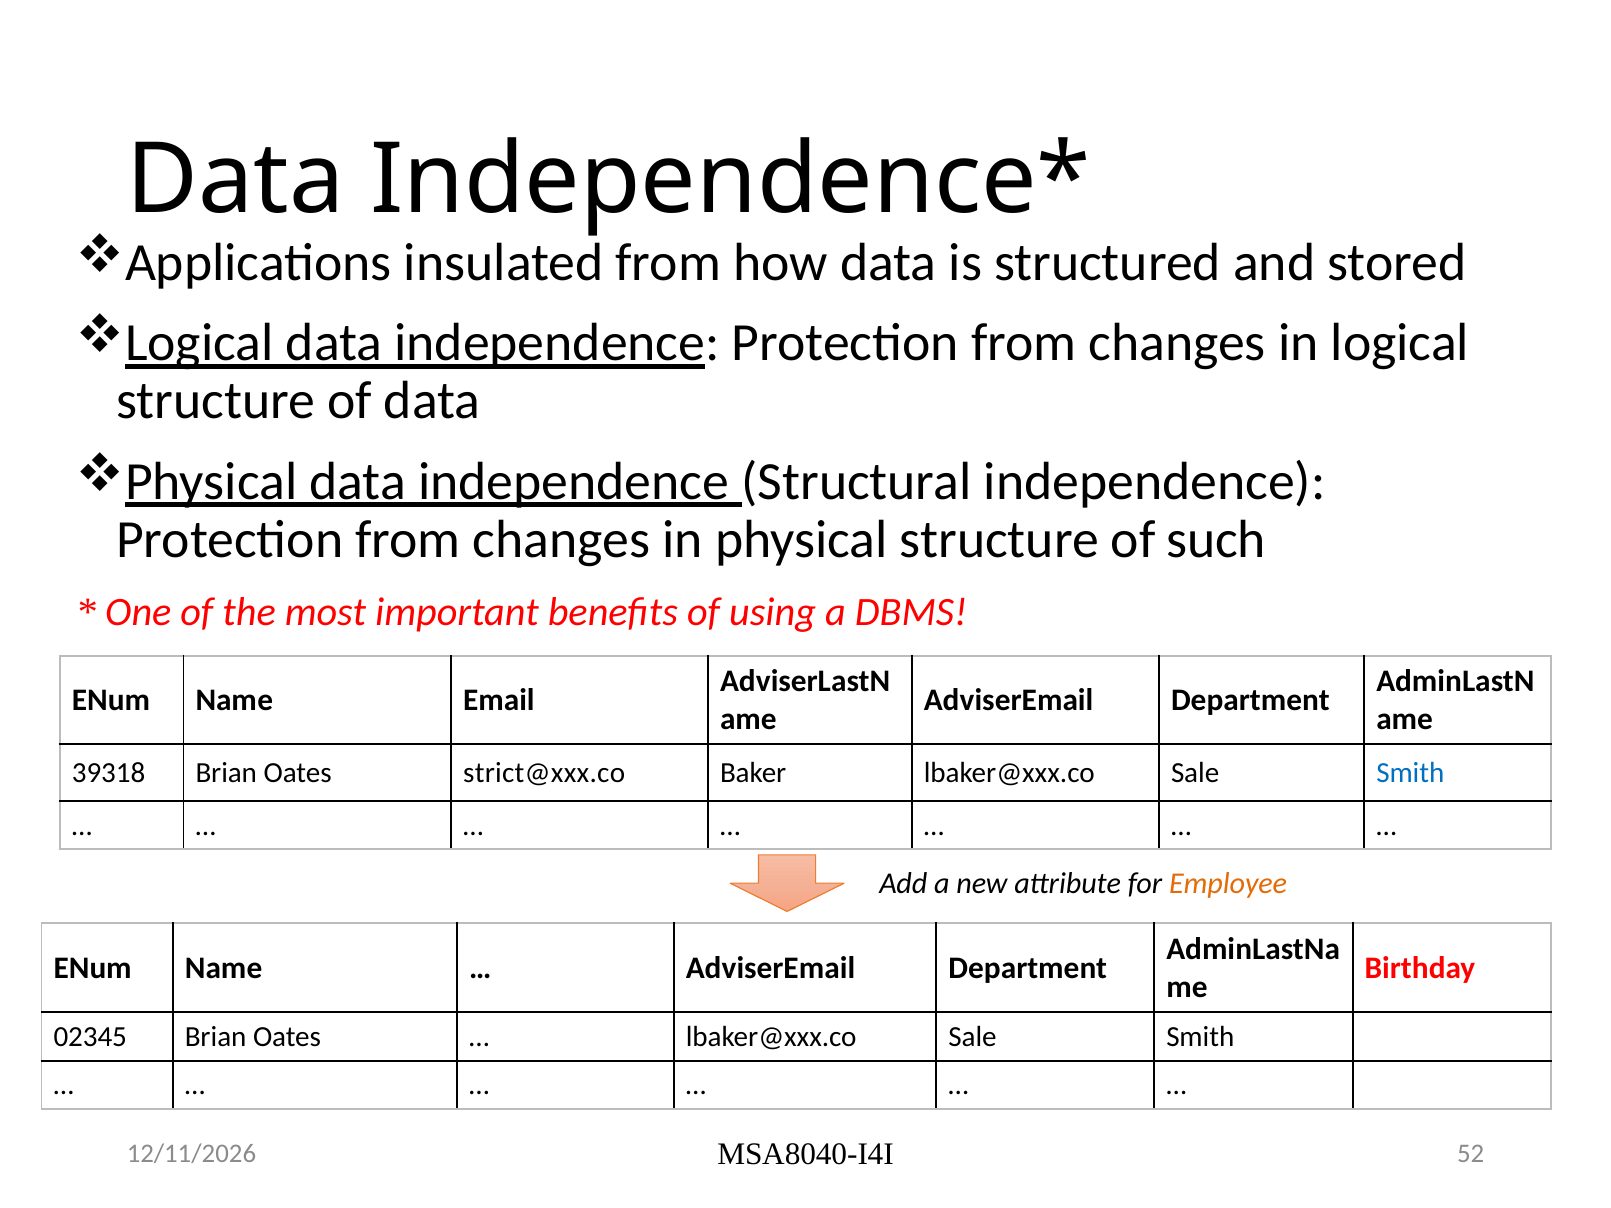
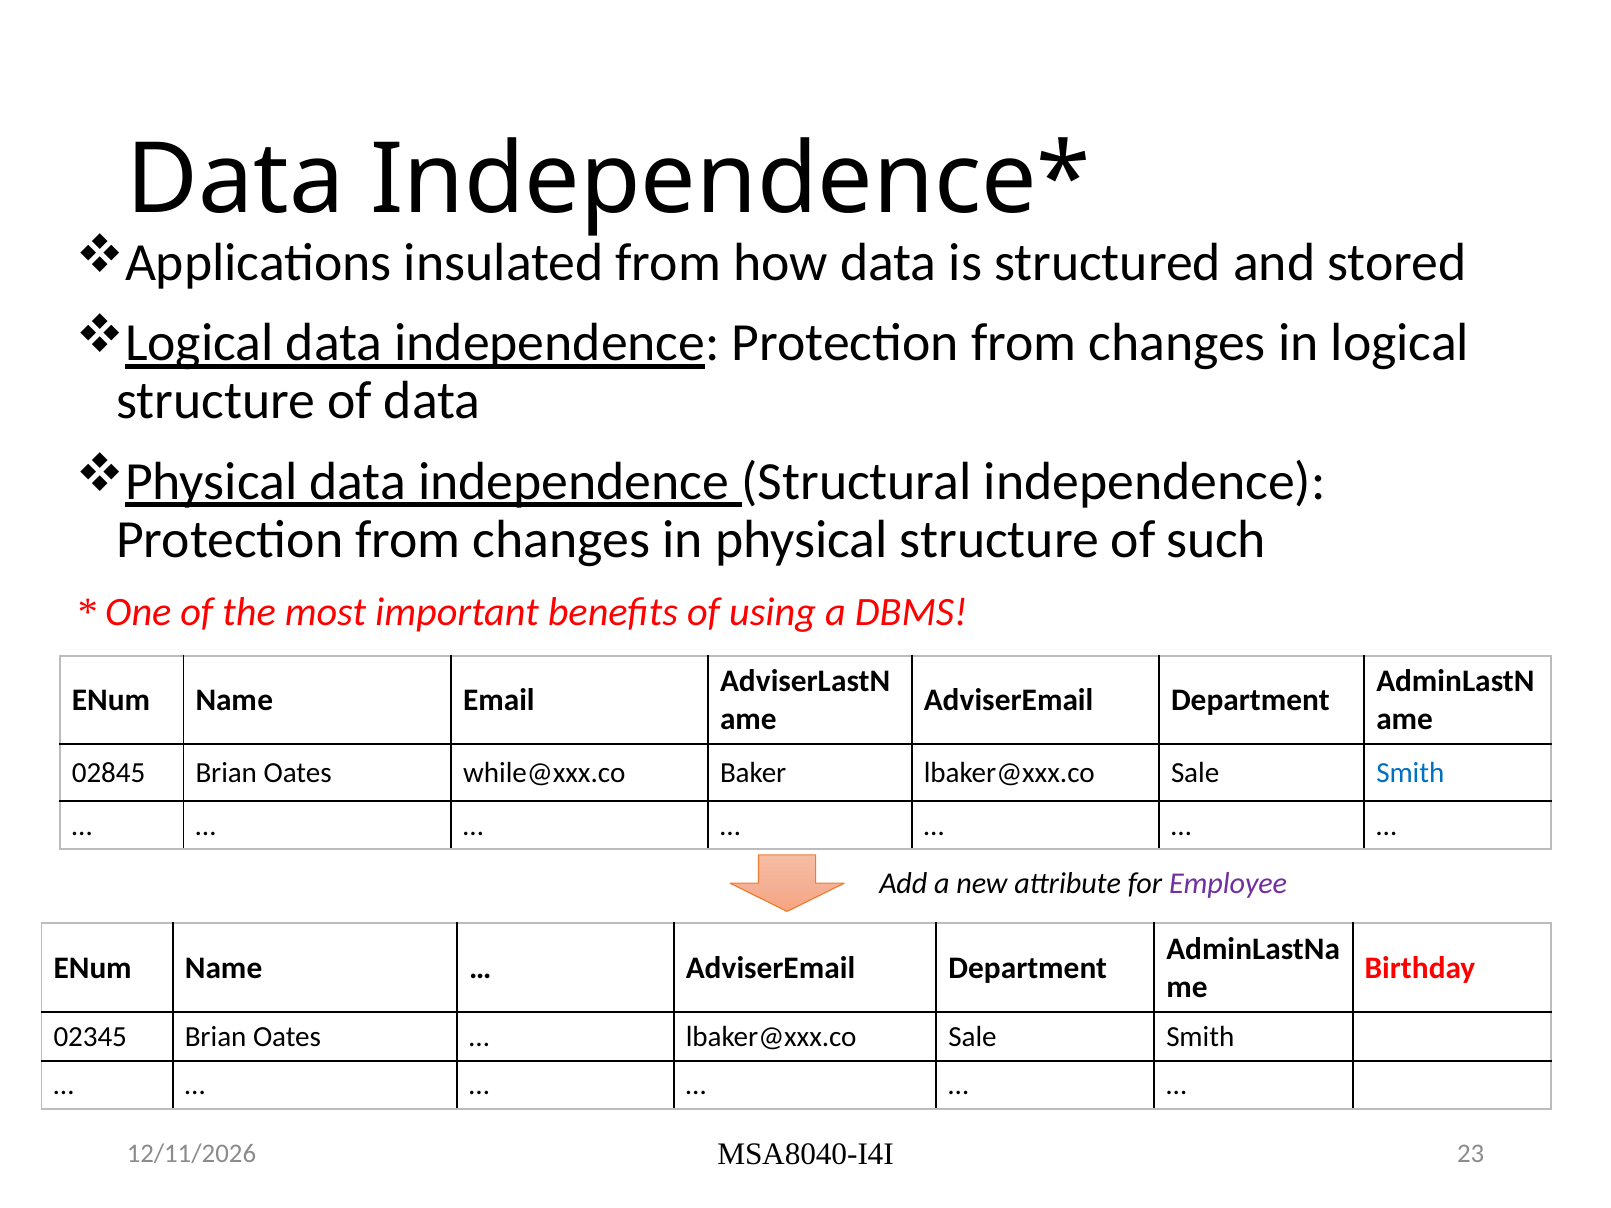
39318: 39318 -> 02845
strict@xxx.co: strict@xxx.co -> while@xxx.co
Employee colour: orange -> purple
52: 52 -> 23
